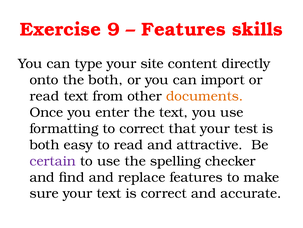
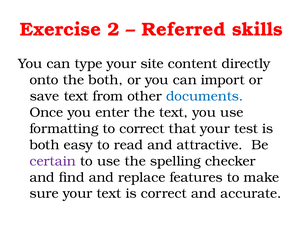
9: 9 -> 2
Features at (184, 29): Features -> Referred
read at (44, 96): read -> save
documents colour: orange -> blue
